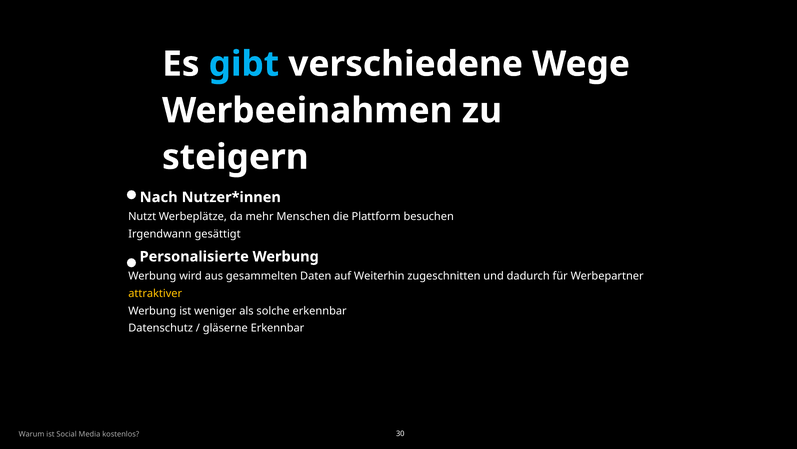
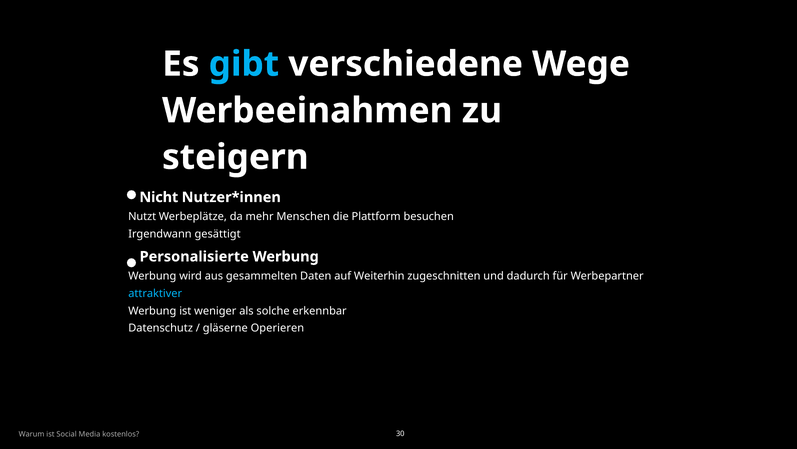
Nach: Nach -> Nicht
attraktiver colour: yellow -> light blue
gläserne Erkennbar: Erkennbar -> Operieren
